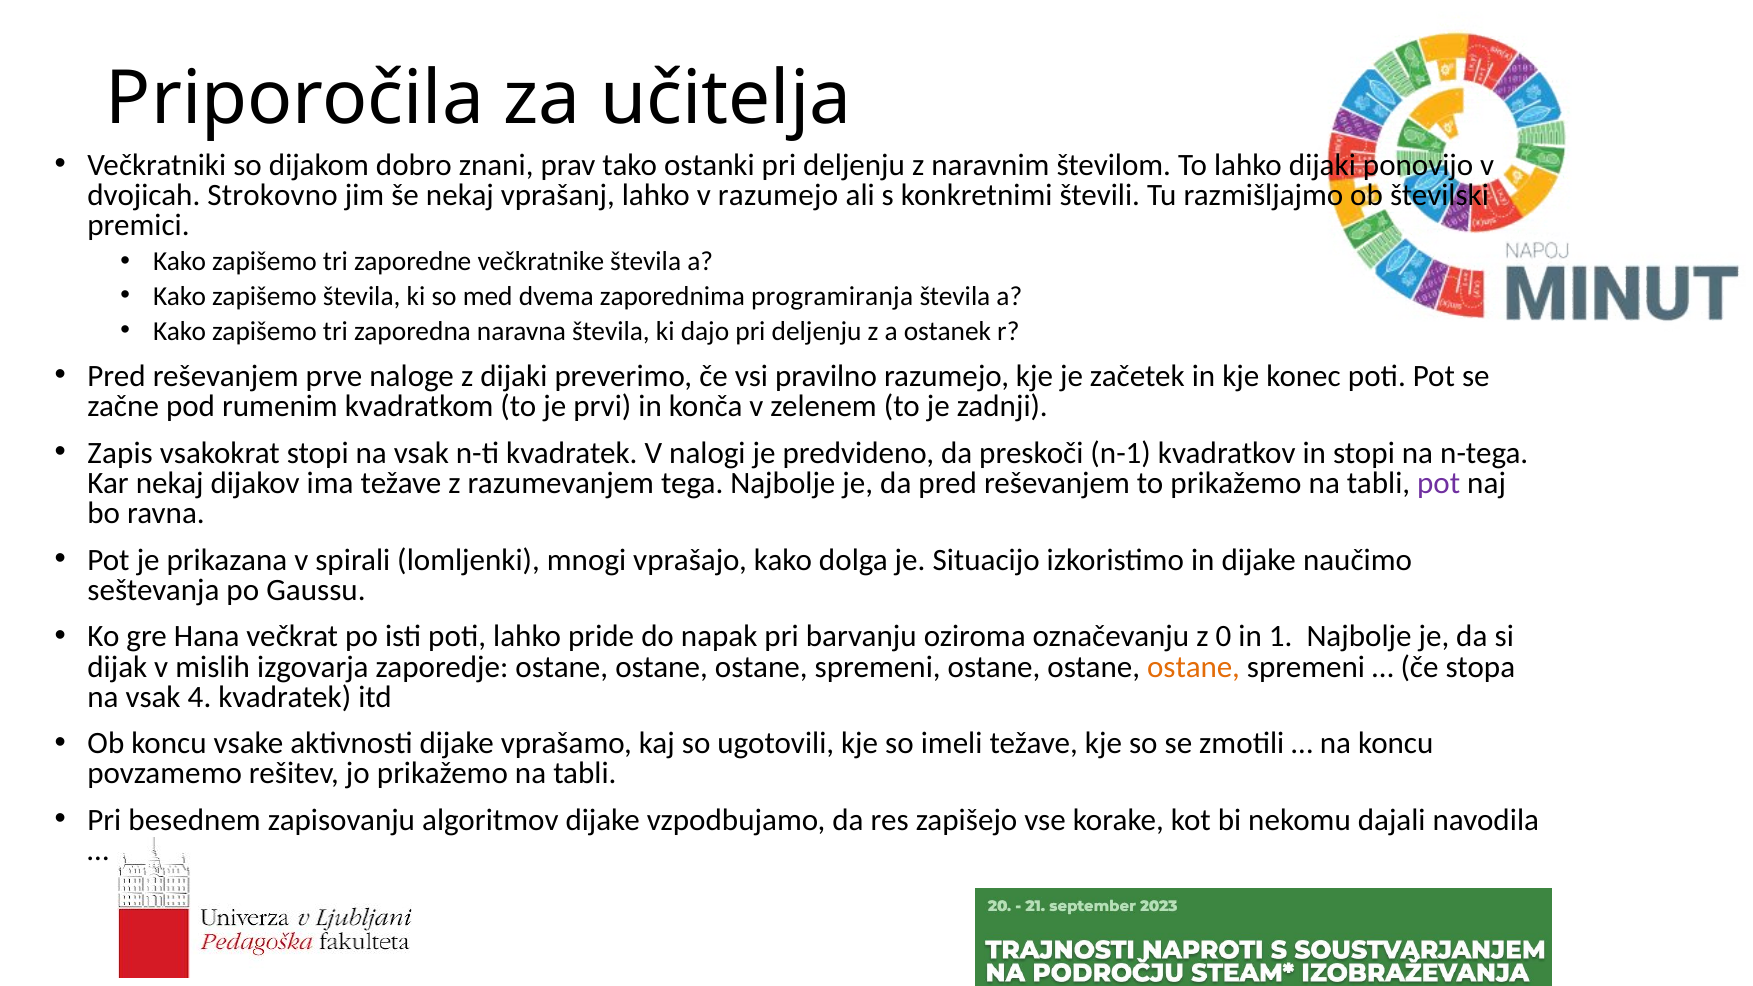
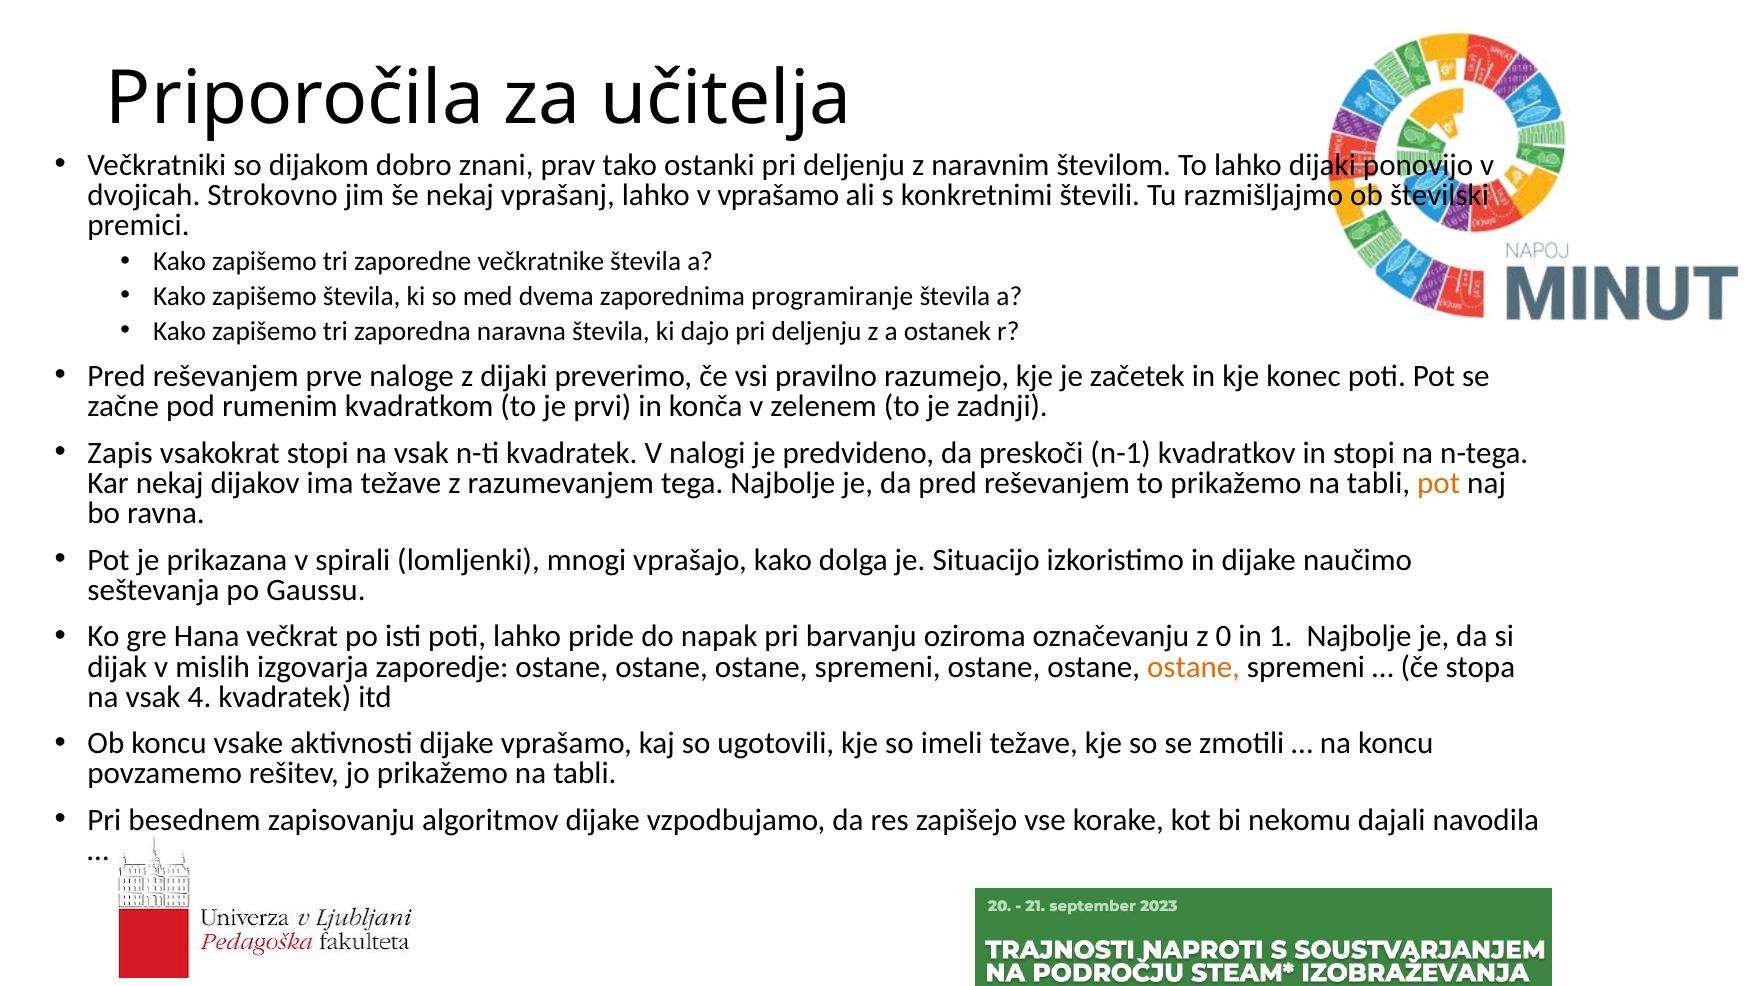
v razumejo: razumejo -> vprašamo
programiranja: programiranja -> programiranje
pot at (1439, 483) colour: purple -> orange
